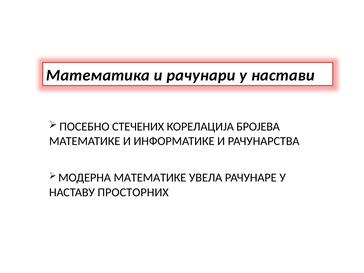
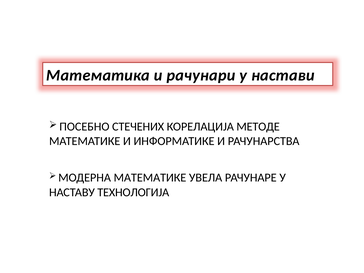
БРОЈЕВА: БРОЈЕВА -> МЕТОДЕ
ПРОСТОРНИХ: ПРОСТОРНИХ -> ТЕХНОЛОГИЈА
